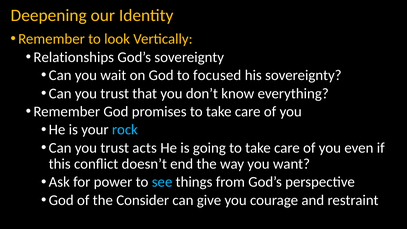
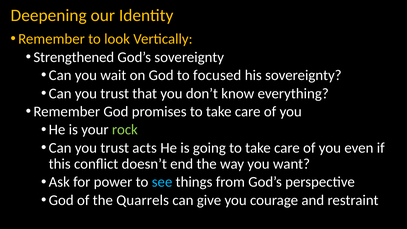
Relationships: Relationships -> Strengthened
rock colour: light blue -> light green
Consider: Consider -> Quarrels
